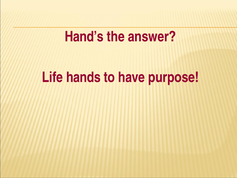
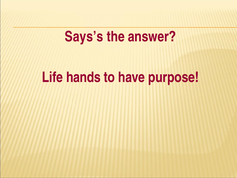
Hand’s: Hand’s -> Says’s
